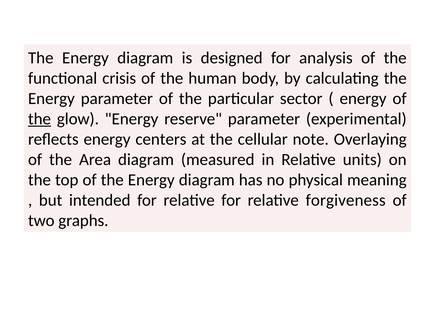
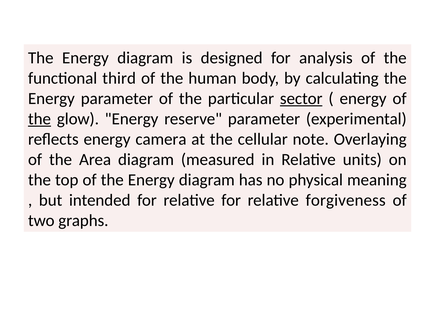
crisis: crisis -> third
sector underline: none -> present
centers: centers -> camera
